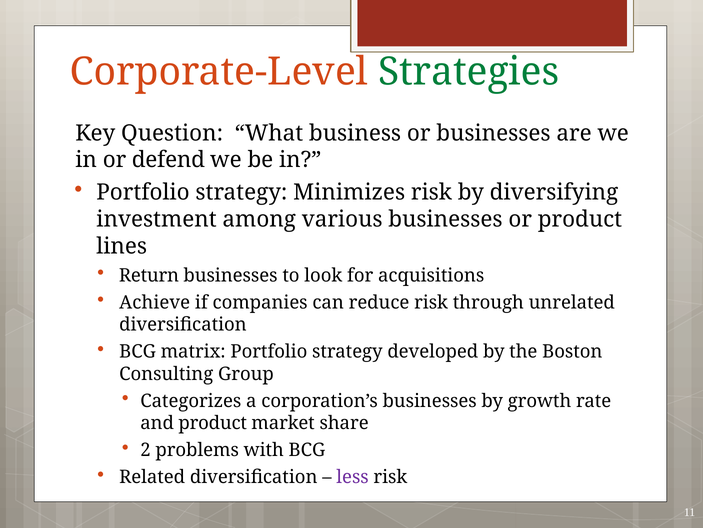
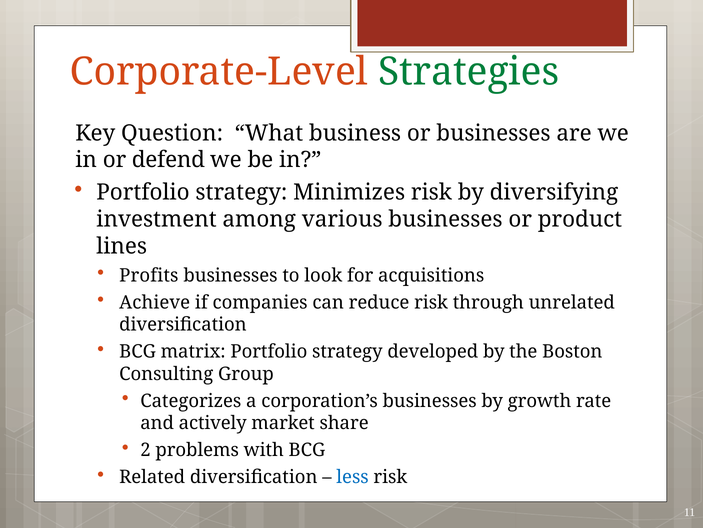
Return: Return -> Profits
and product: product -> actively
less colour: purple -> blue
